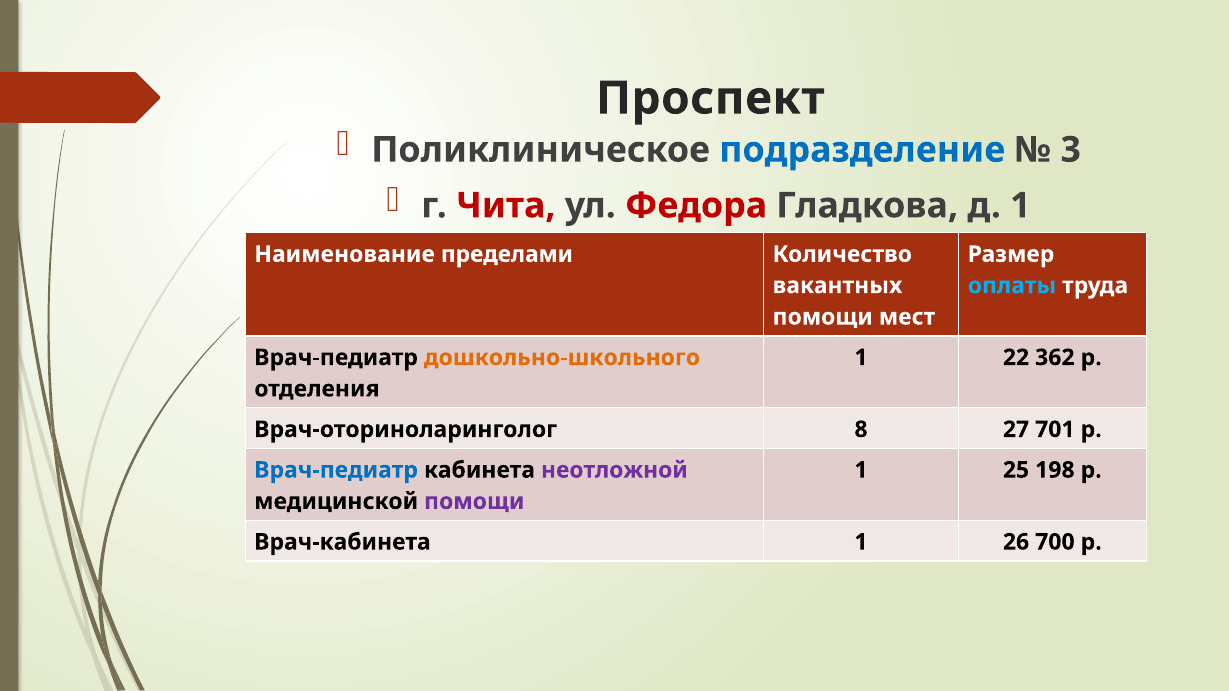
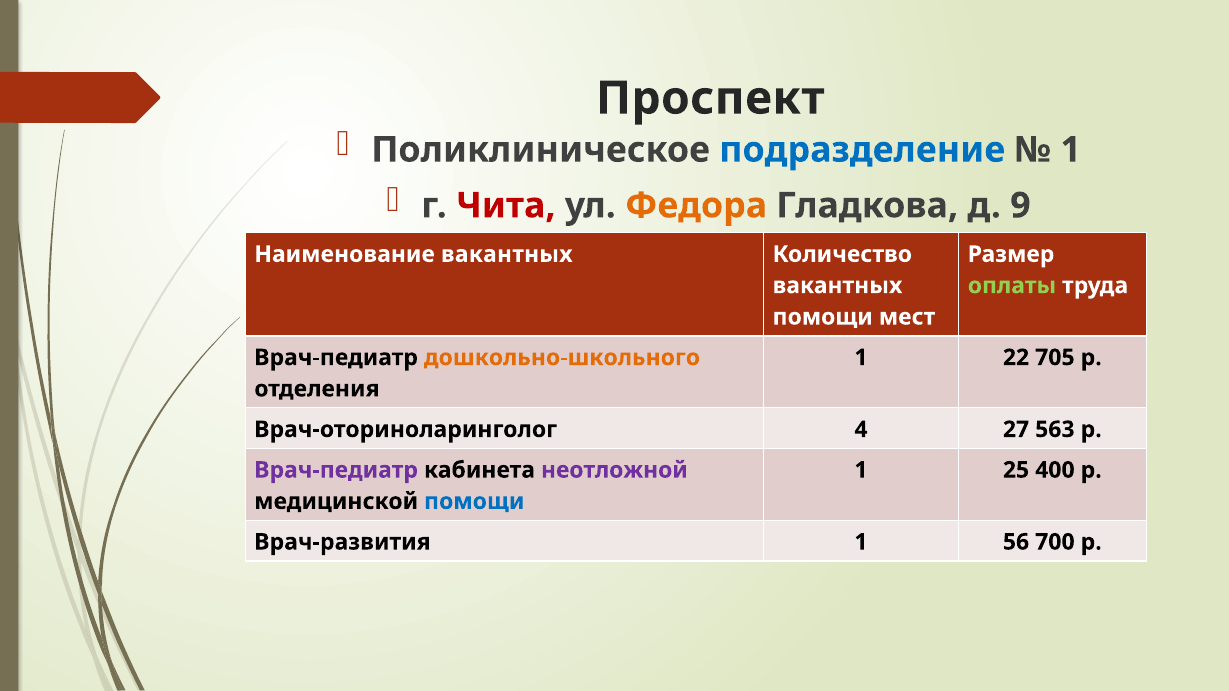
3 at (1071, 150): 3 -> 1
Федора colour: red -> orange
д 1: 1 -> 9
Наименование пределами: пределами -> вакантных
оплаты colour: light blue -> light green
362: 362 -> 705
8: 8 -> 4
701: 701 -> 563
Врач-педиатр at (336, 470) colour: blue -> purple
198: 198 -> 400
помощи at (474, 502) colour: purple -> blue
Врач-кабинета: Врач-кабинета -> Врач-развития
26: 26 -> 56
